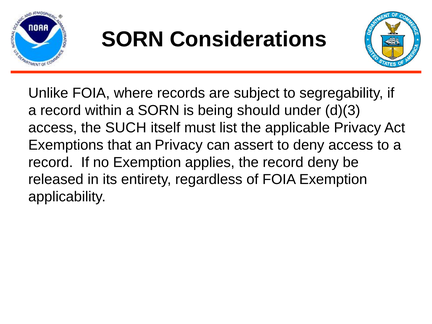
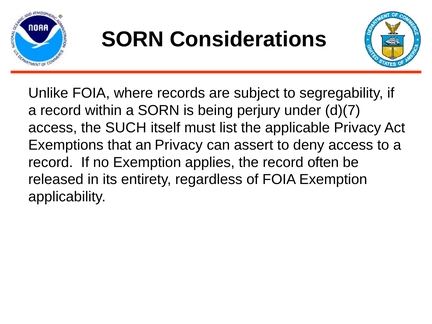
should: should -> perjury
d)(3: d)(3 -> d)(7
record deny: deny -> often
